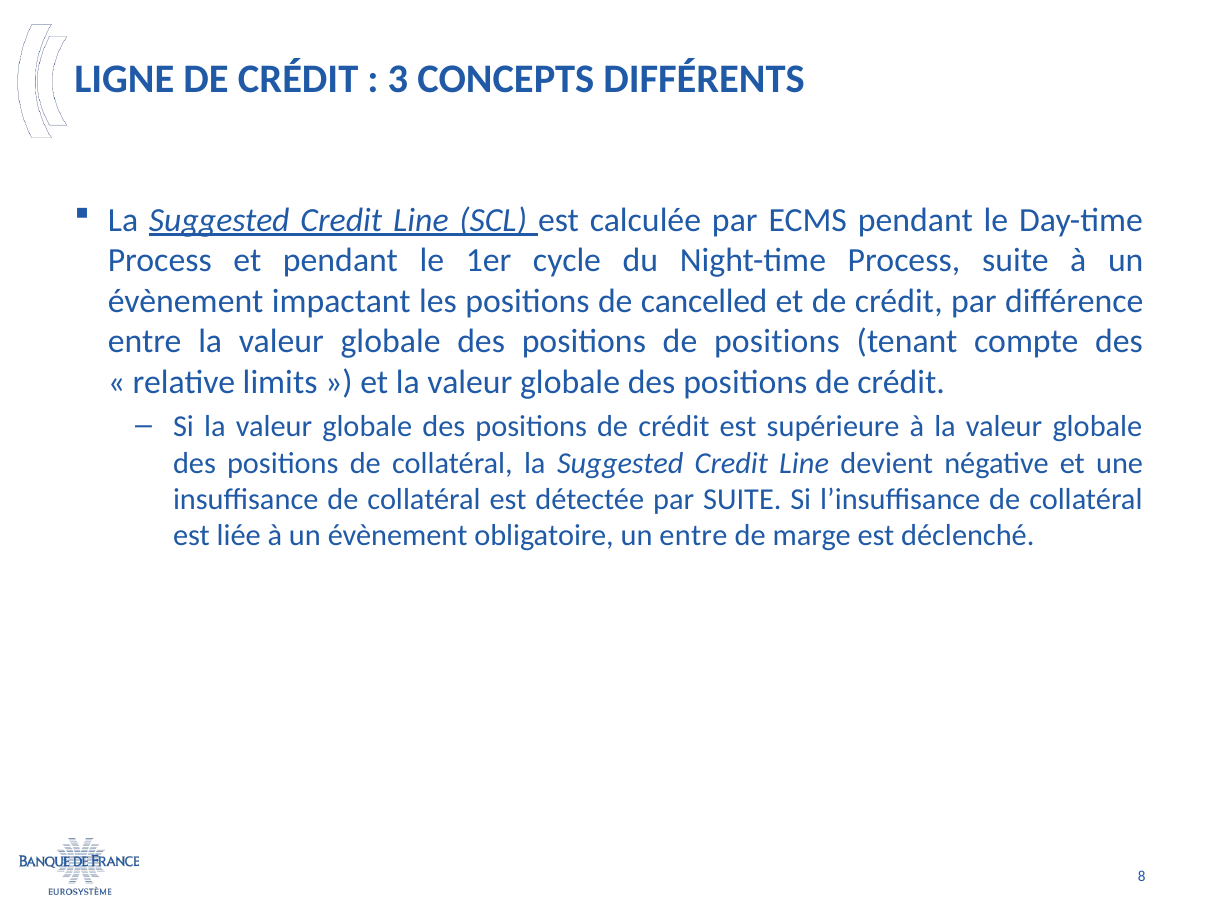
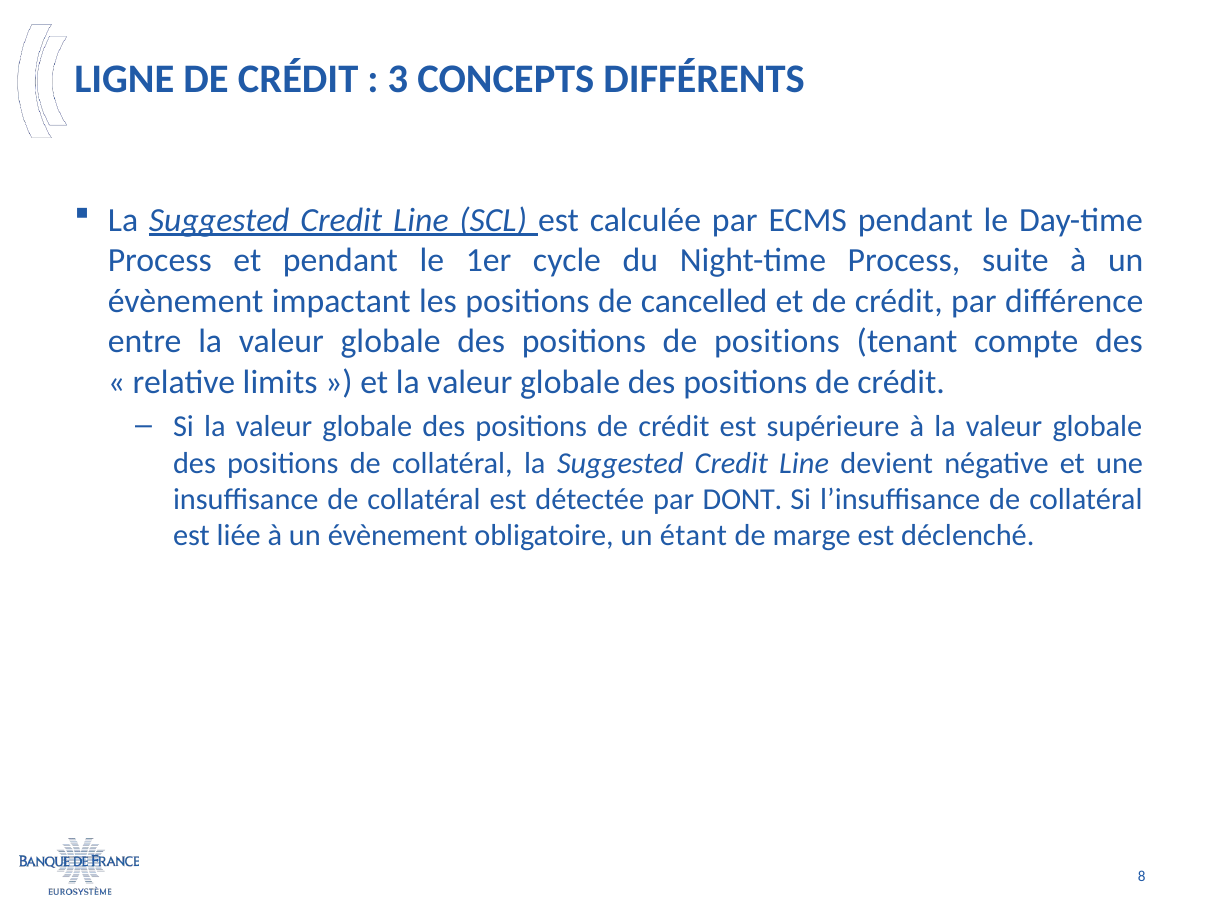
par SUITE: SUITE -> DONT
un entre: entre -> étant
